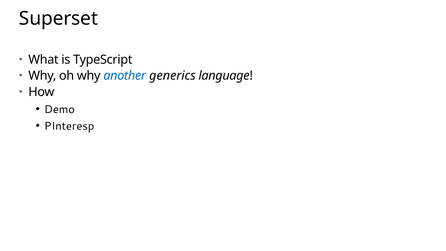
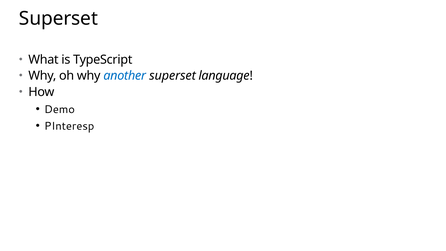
another generics: generics -> superset
